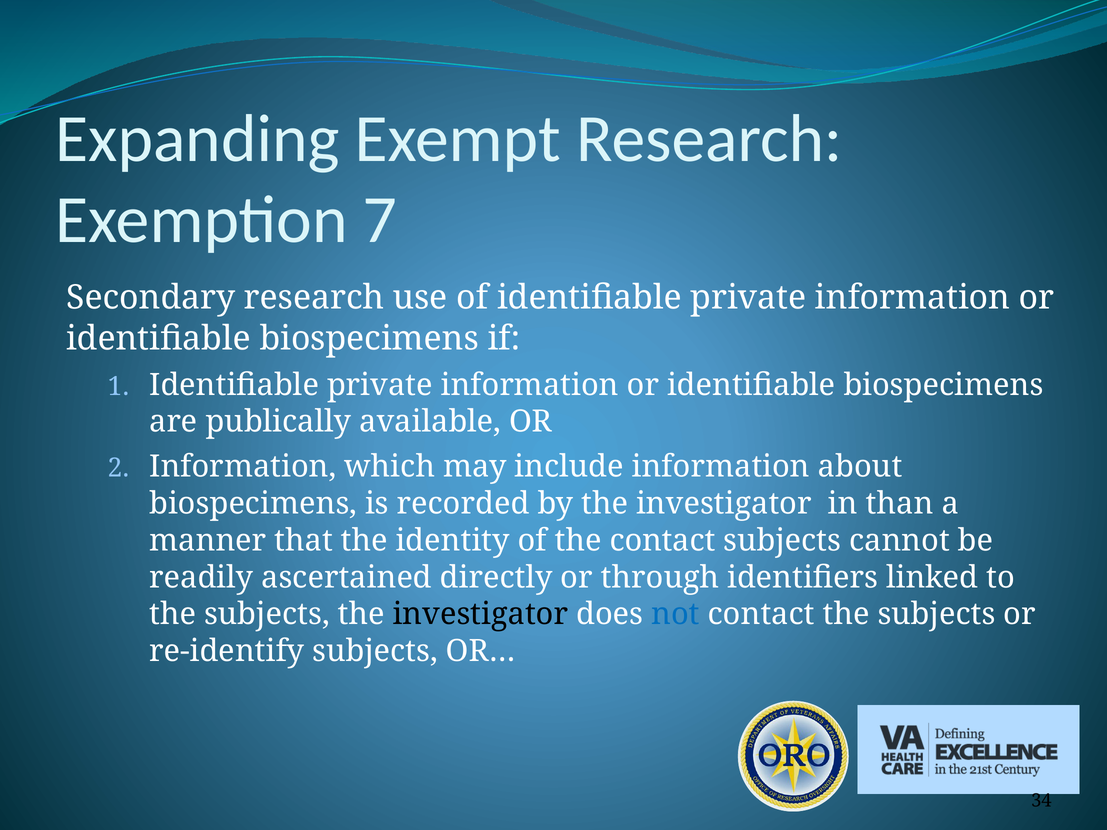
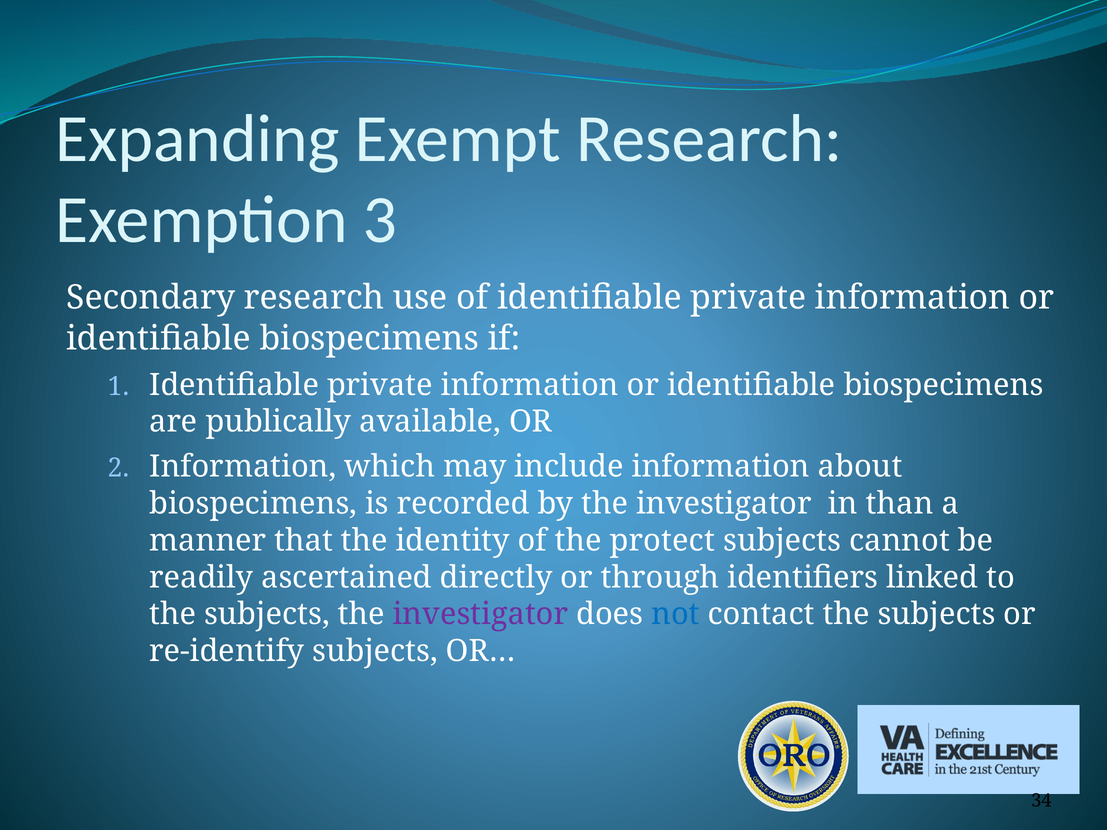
7: 7 -> 3
the contact: contact -> protect
investigator at (480, 614) colour: black -> purple
